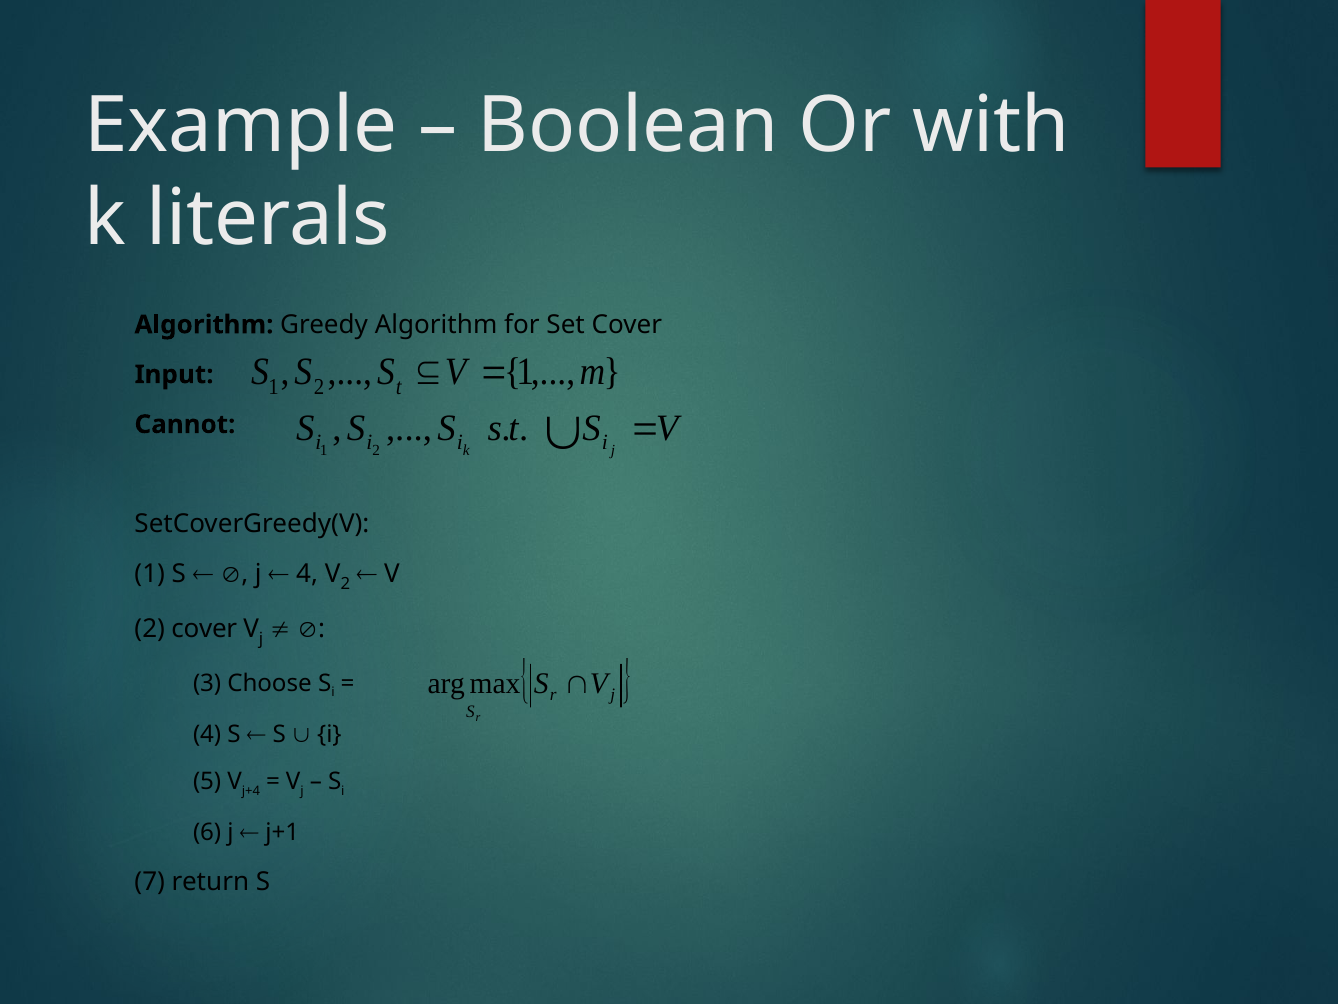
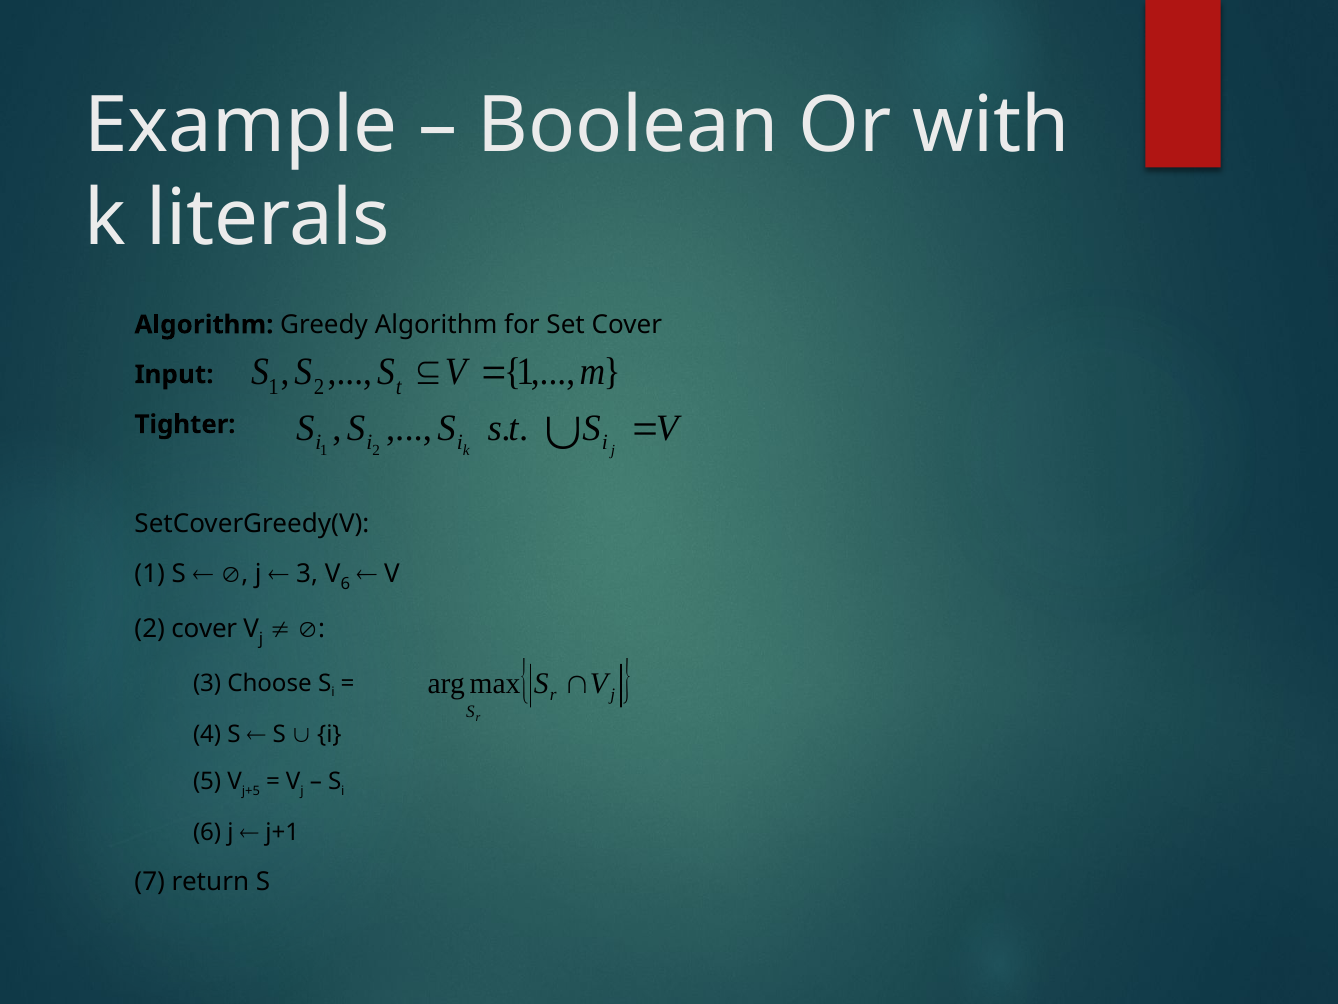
Cannot: Cannot -> Tighter
4 at (307, 574): 4 -> 3
2 at (345, 584): 2 -> 6
j+4: j+4 -> j+5
